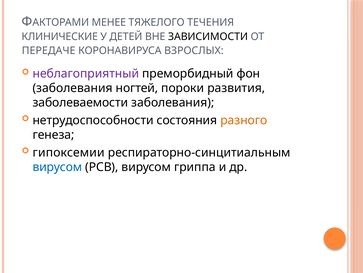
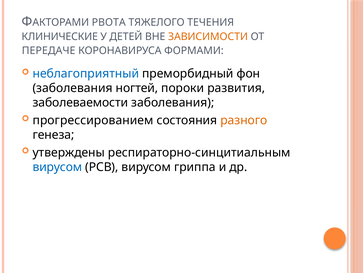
МЕНЕЕ: МЕНЕЕ -> РВОТА
ЗАВИСИМОСТИ colour: black -> orange
ВЗРОСЛЫХ: ВЗРОСЛЫХ -> ФОРМАМИ
неблагоприятный colour: purple -> blue
нетрудоспособности: нетрудоспособности -> прогрессированием
гипоксемии: гипоксемии -> утверждены
